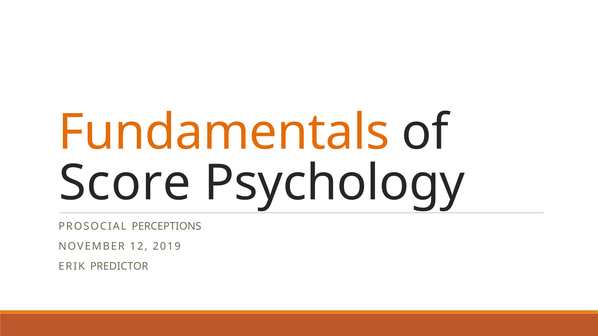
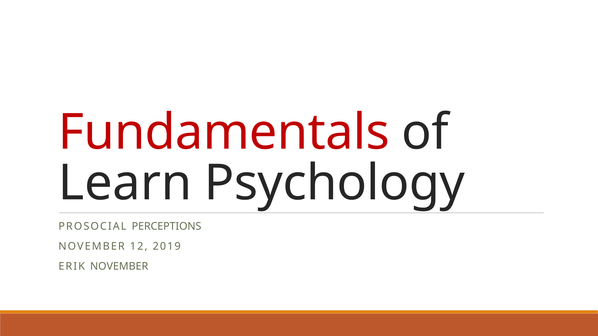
Fundamentals colour: orange -> red
Score: Score -> Learn
ERIK PREDICTOR: PREDICTOR -> NOVEMBER
